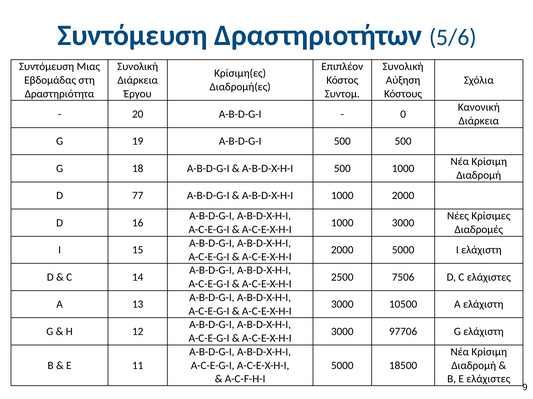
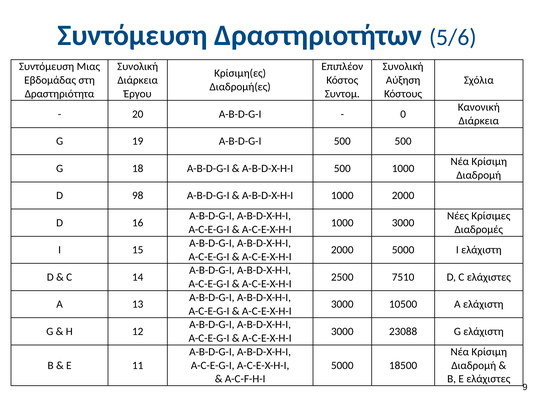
77: 77 -> 98
7506: 7506 -> 7510
97706: 97706 -> 23088
